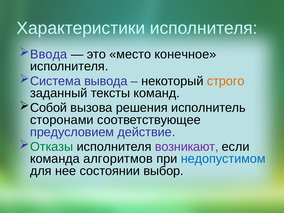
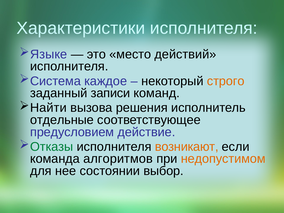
Ввода: Ввода -> Языке
конечное: конечное -> действий
вывода: вывода -> каждое
тексты: тексты -> записи
Собой: Собой -> Найти
сторонами: сторонами -> отдельные
возникают colour: purple -> orange
недопустимом colour: blue -> orange
